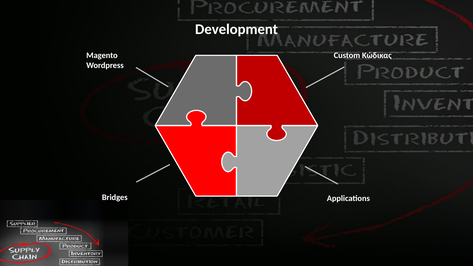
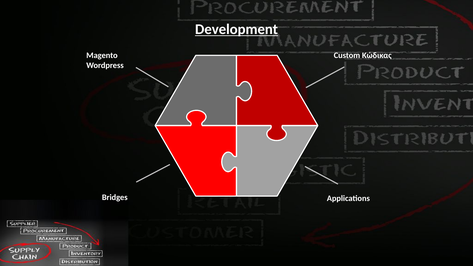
Development underline: none -> present
